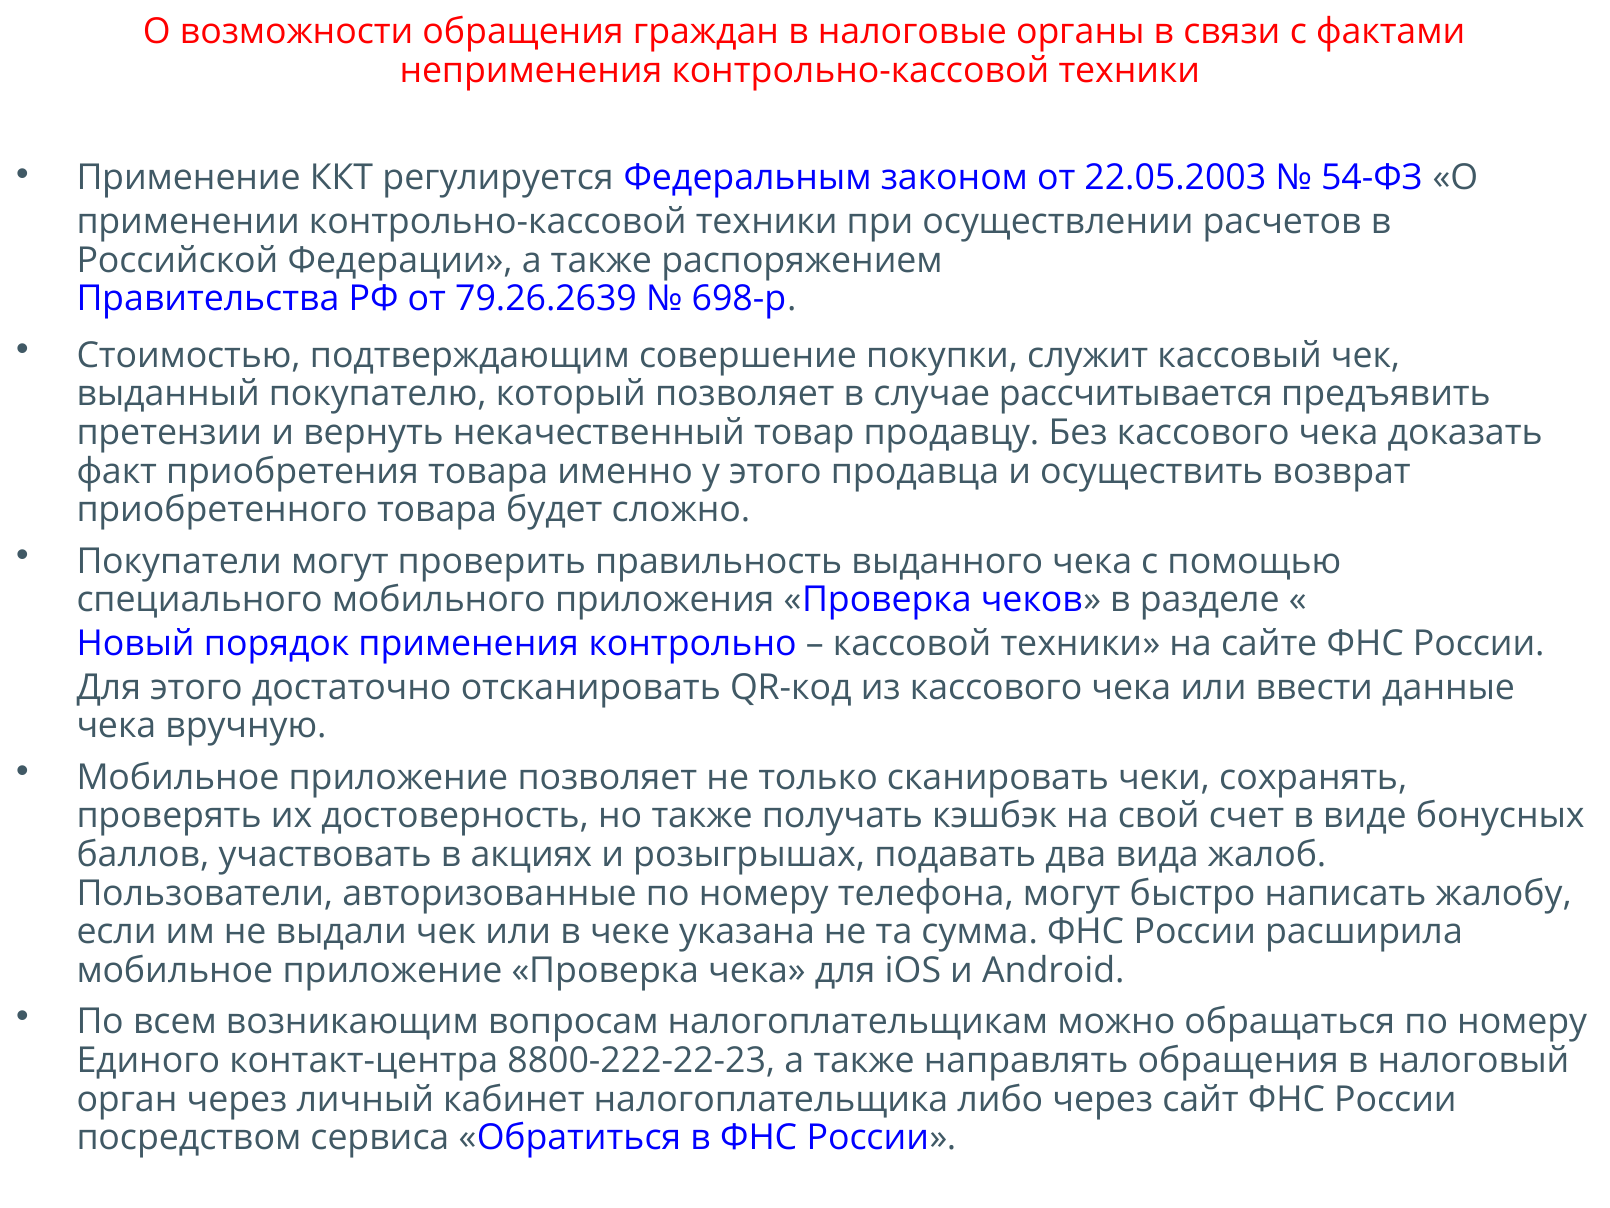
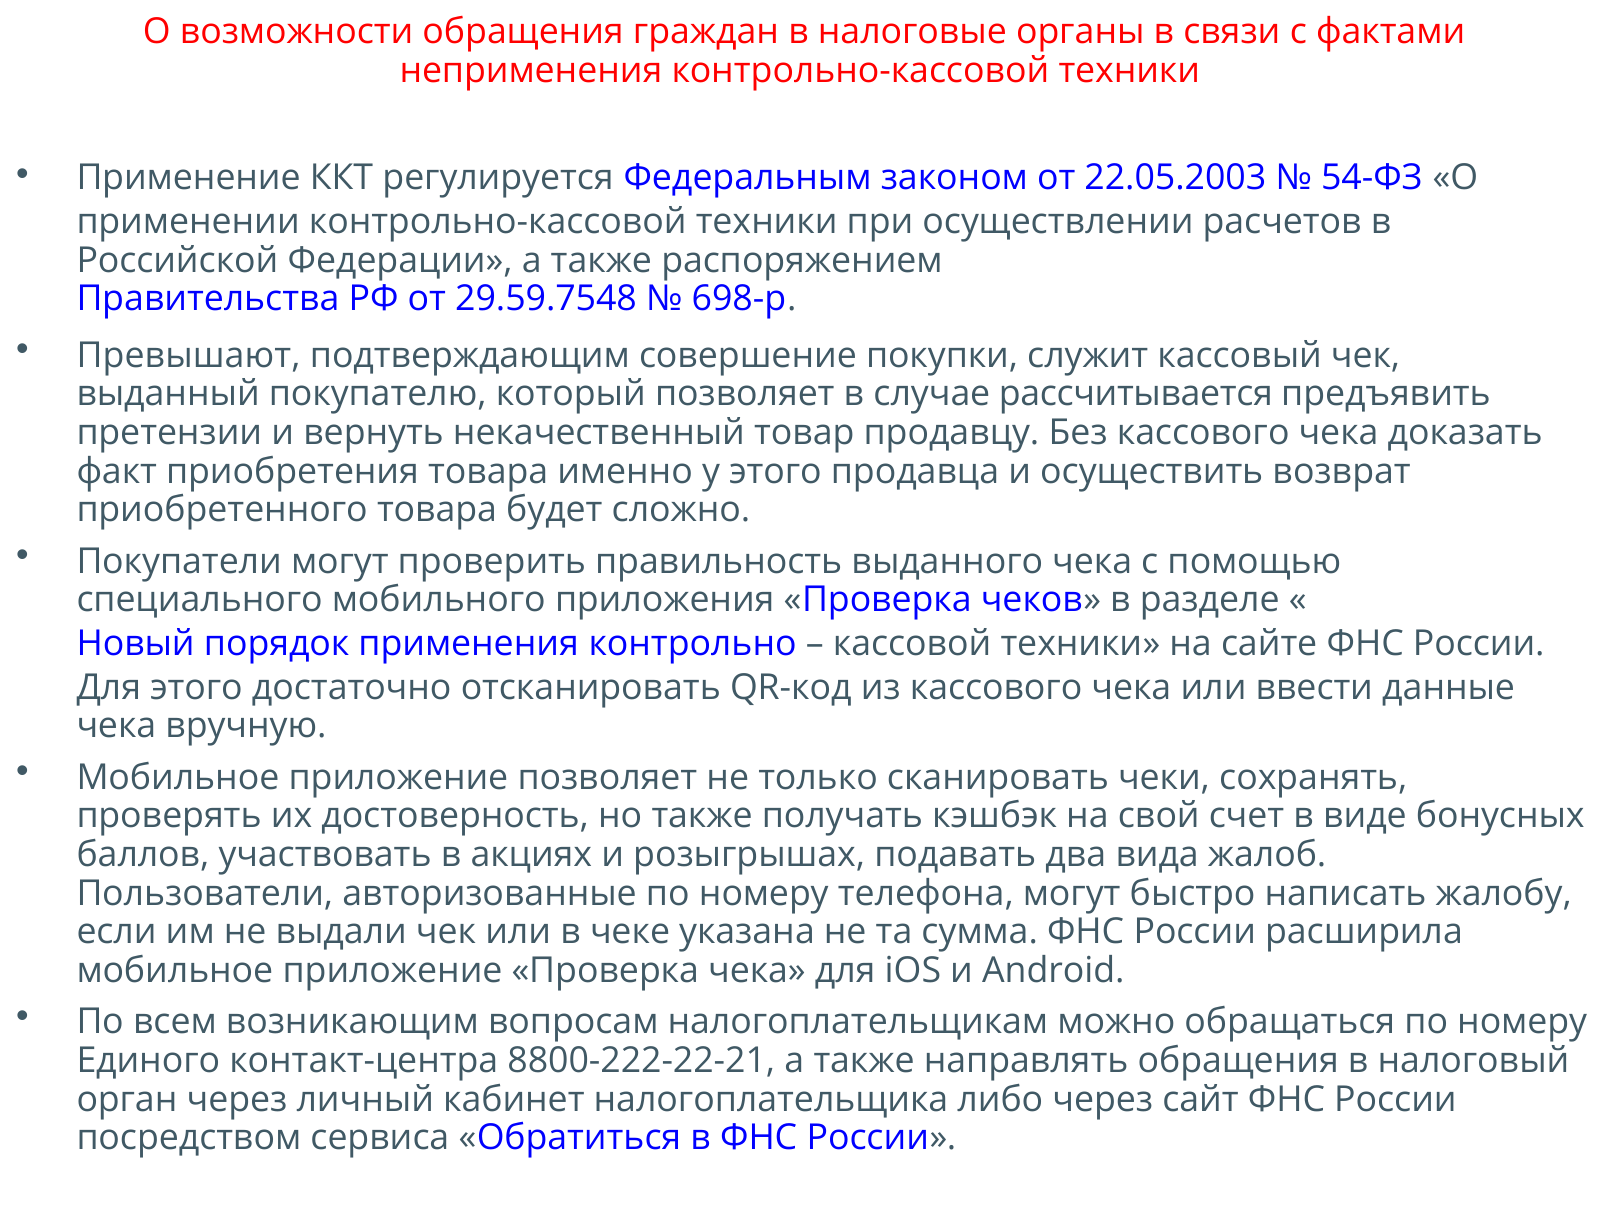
79.26.2639: 79.26.2639 -> 29.59.7548
Стоимостью: Стоимостью -> Превышают
8800-222-22-23: 8800-222-22-23 -> 8800-222-22-21
